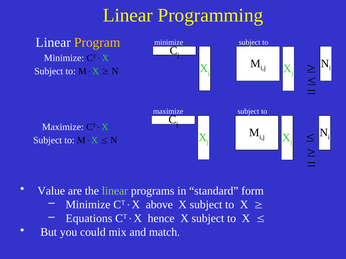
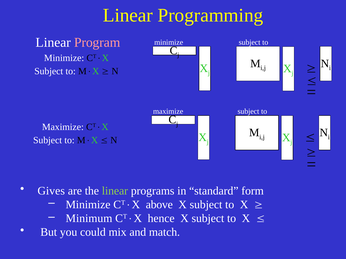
Program colour: yellow -> pink
Value: Value -> Gives
Equations: Equations -> Minimum
